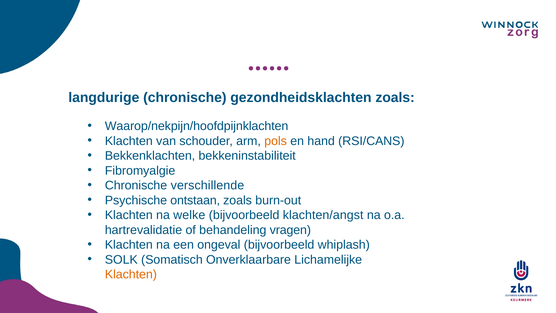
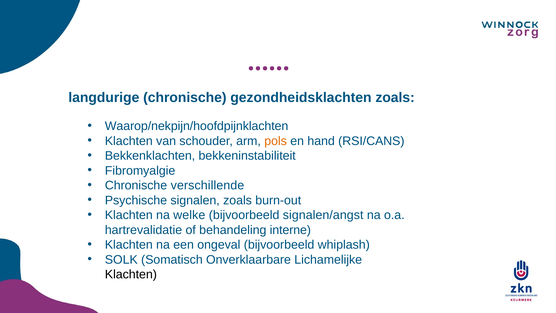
ontstaan: ontstaan -> signalen
klachten/angst: klachten/angst -> signalen/angst
vragen: vragen -> interne
Klachten at (131, 274) colour: orange -> black
